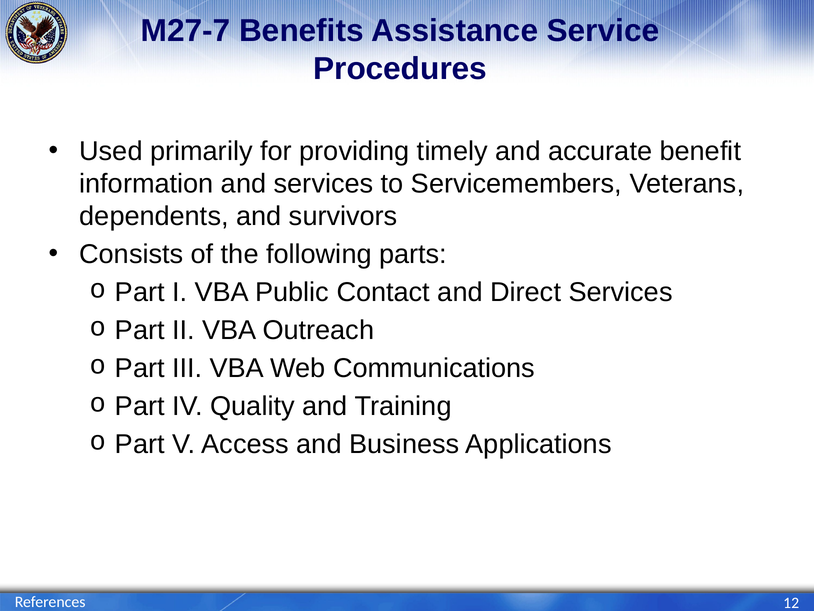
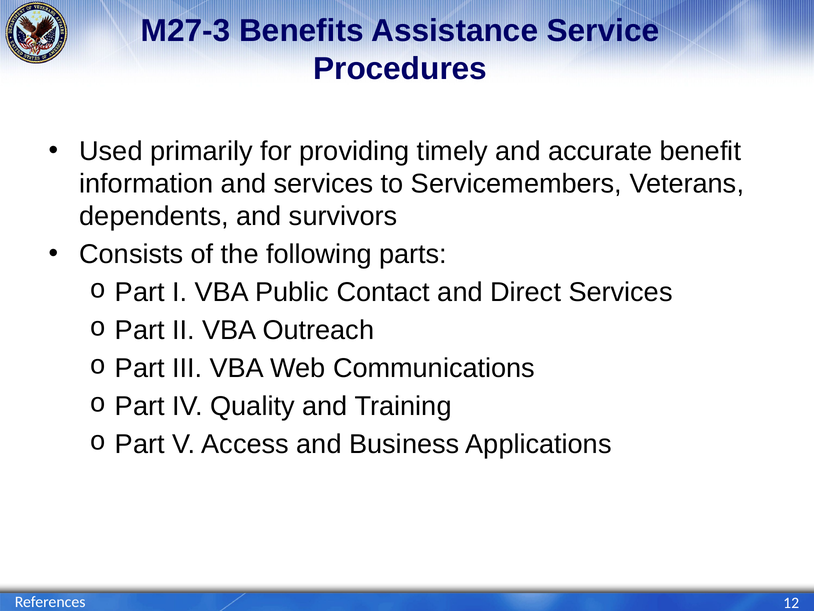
M27-7: M27-7 -> M27-3
